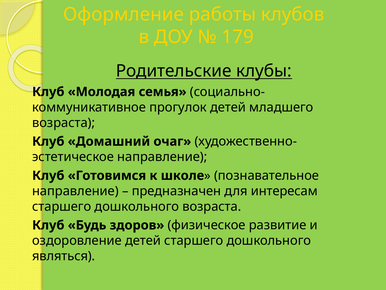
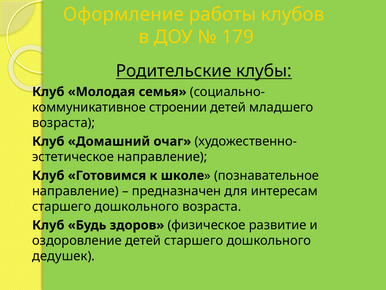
прогулок: прогулок -> строении
являться: являться -> дедушек
